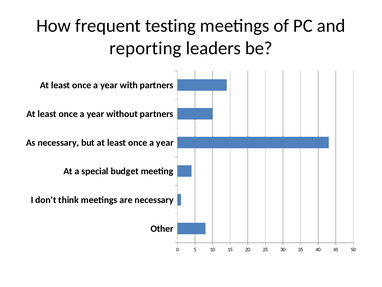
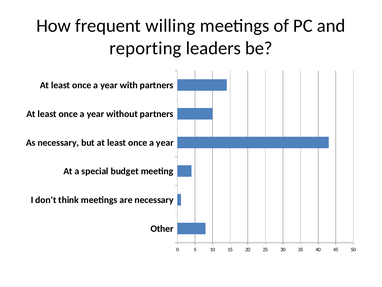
testing: testing -> willing
